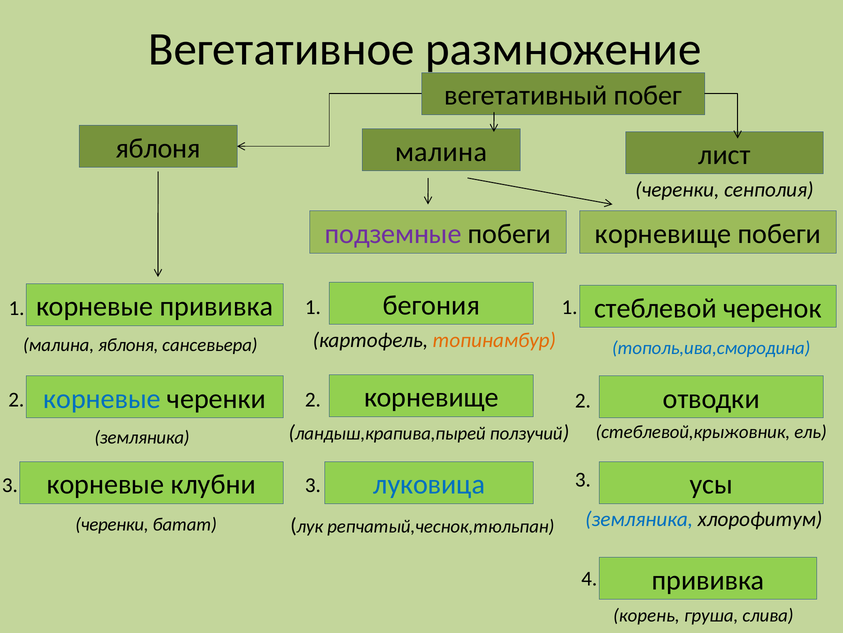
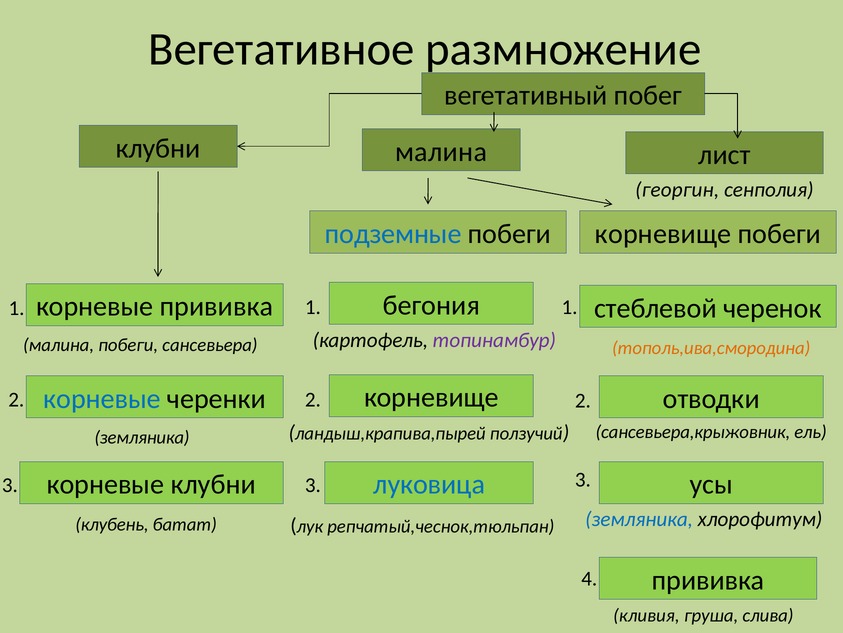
яблоня at (158, 148): яблоня -> клубни
черенки at (677, 189): черенки -> георгин
подземные colour: purple -> blue
топинамбур colour: orange -> purple
малина яблоня: яблоня -> побеги
тополь,ива,смородина colour: blue -> orange
стеблевой,крыжовник: стеблевой,крыжовник -> сансевьера,крыжовник
черенки at (112, 524): черенки -> клубень
корень: корень -> кливия
